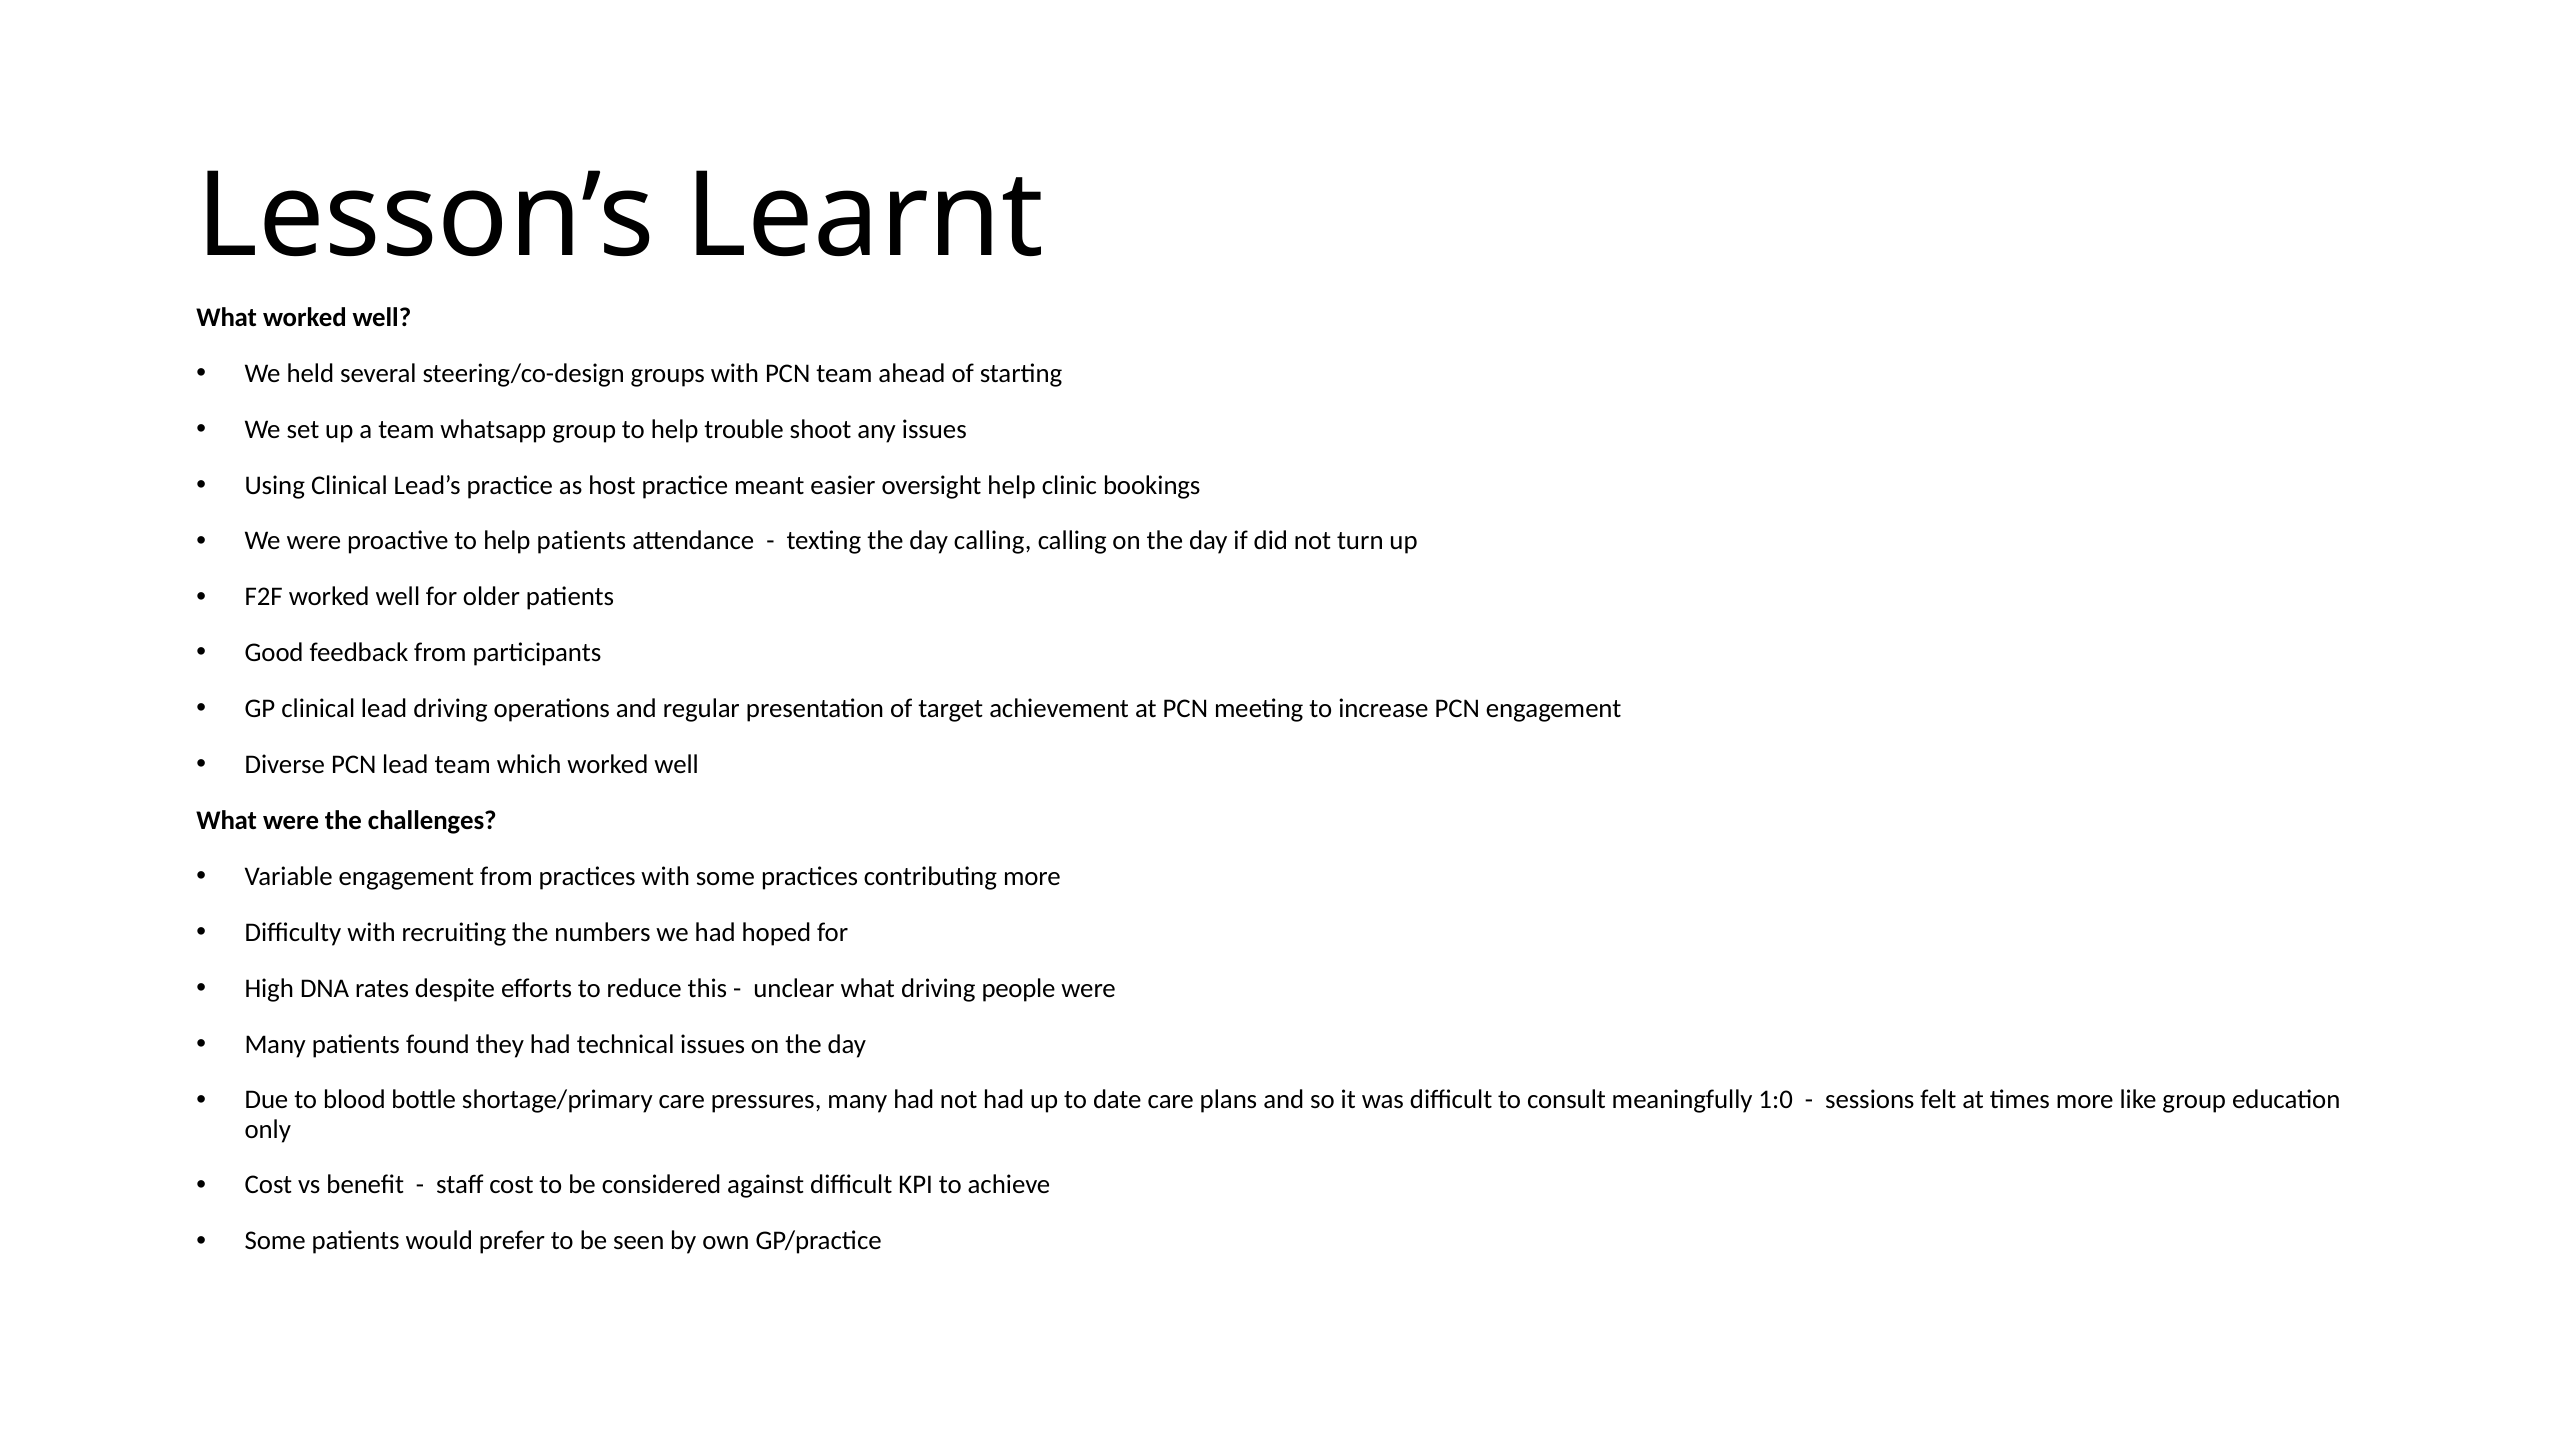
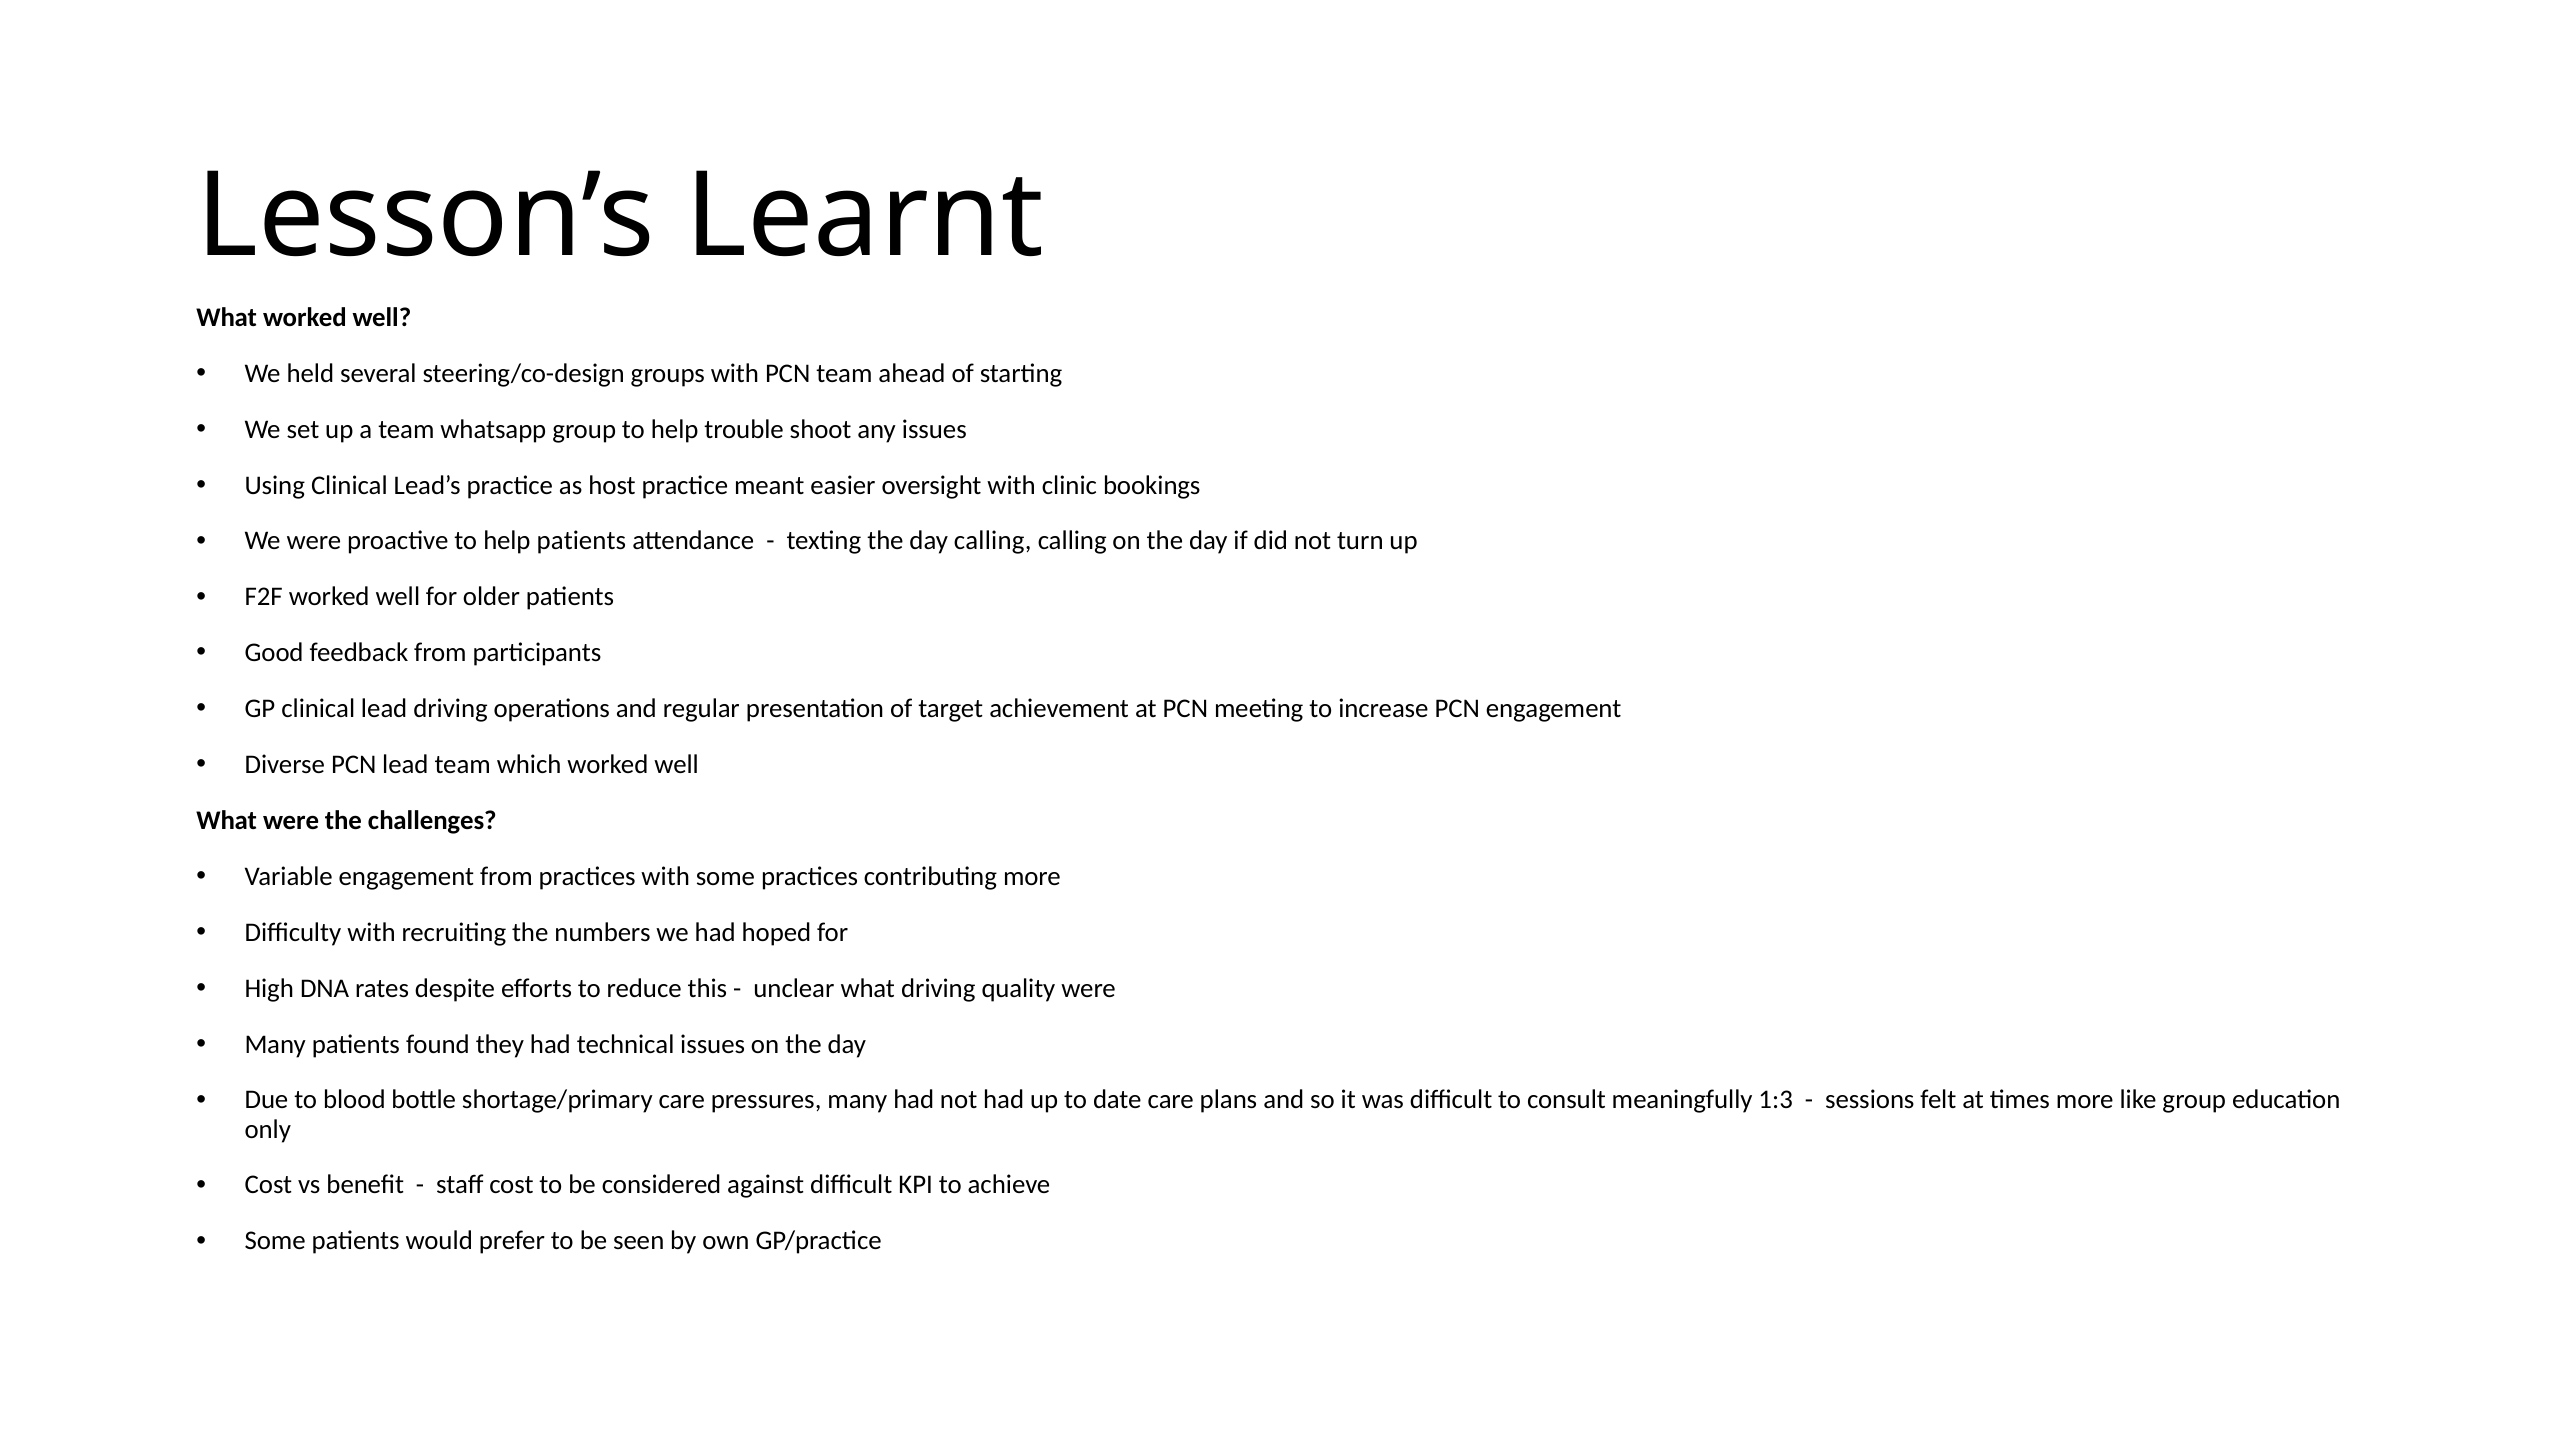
oversight help: help -> with
people: people -> quality
1:0: 1:0 -> 1:3
